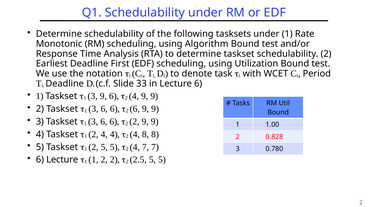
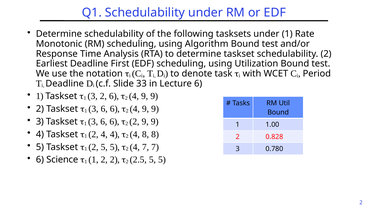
3 9: 9 -> 2
6 at (135, 109): 6 -> 4
6 Lecture: Lecture -> Science
